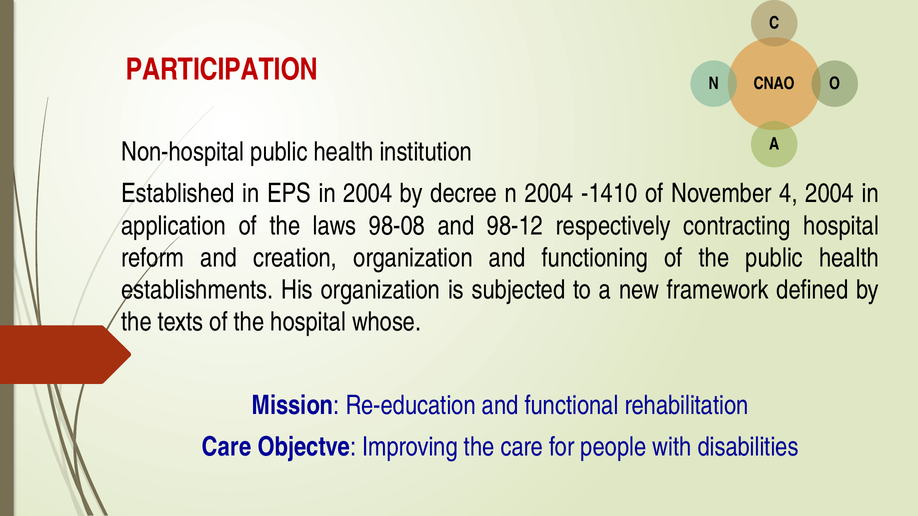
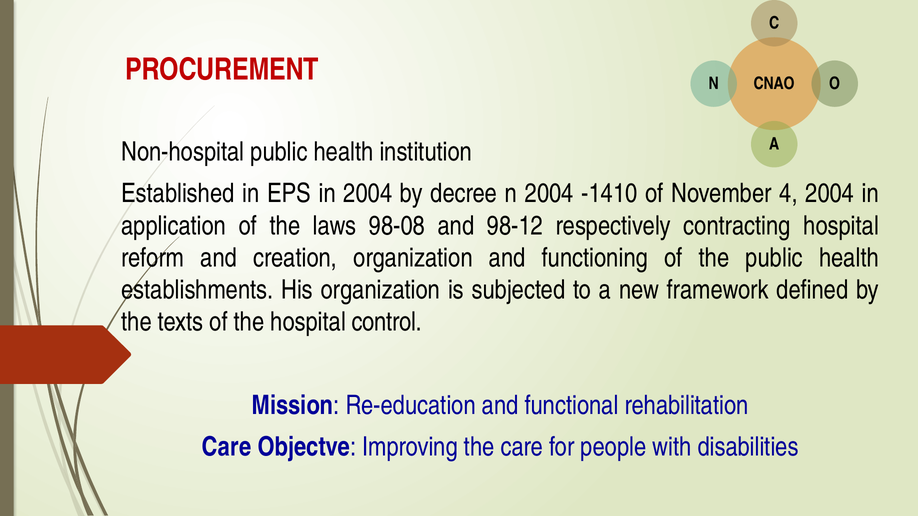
PARTICIPATION: PARTICIPATION -> PROCUREMENT
whose: whose -> control
